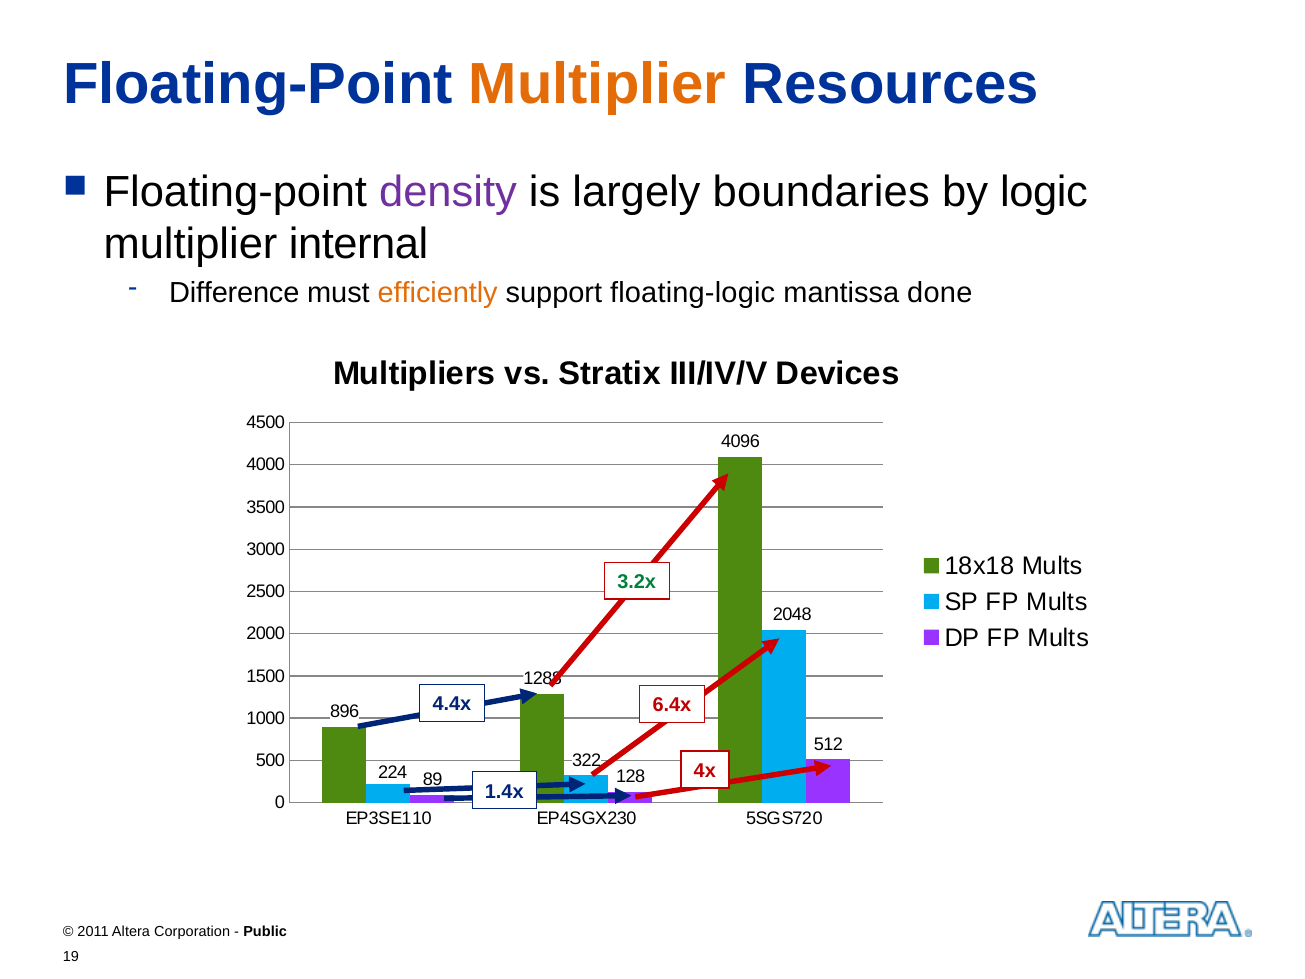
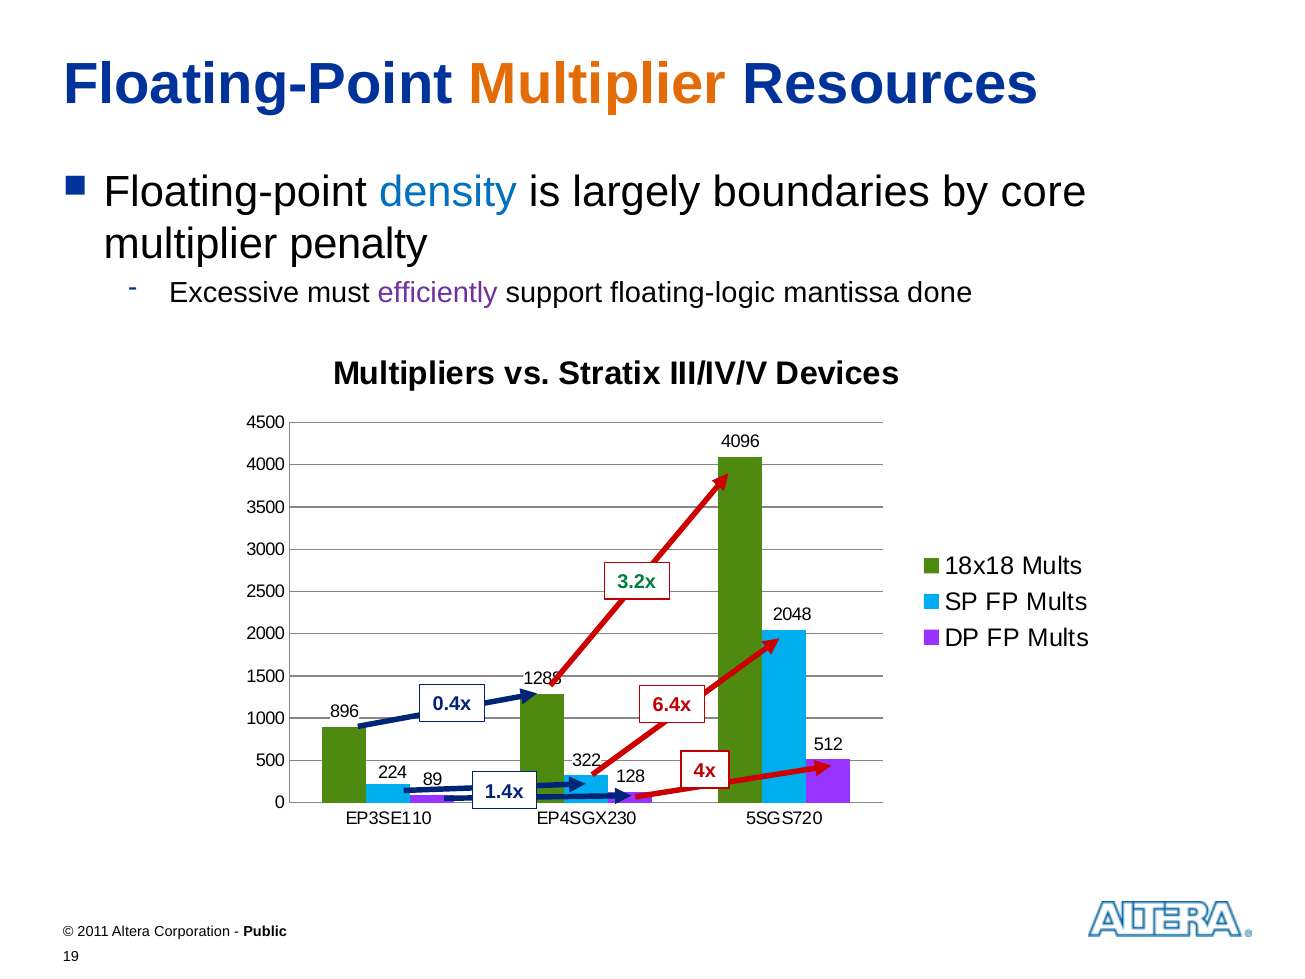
density colour: purple -> blue
logic: logic -> core
internal: internal -> penalty
Difference: Difference -> Excessive
efficiently colour: orange -> purple
4.4x: 4.4x -> 0.4x
